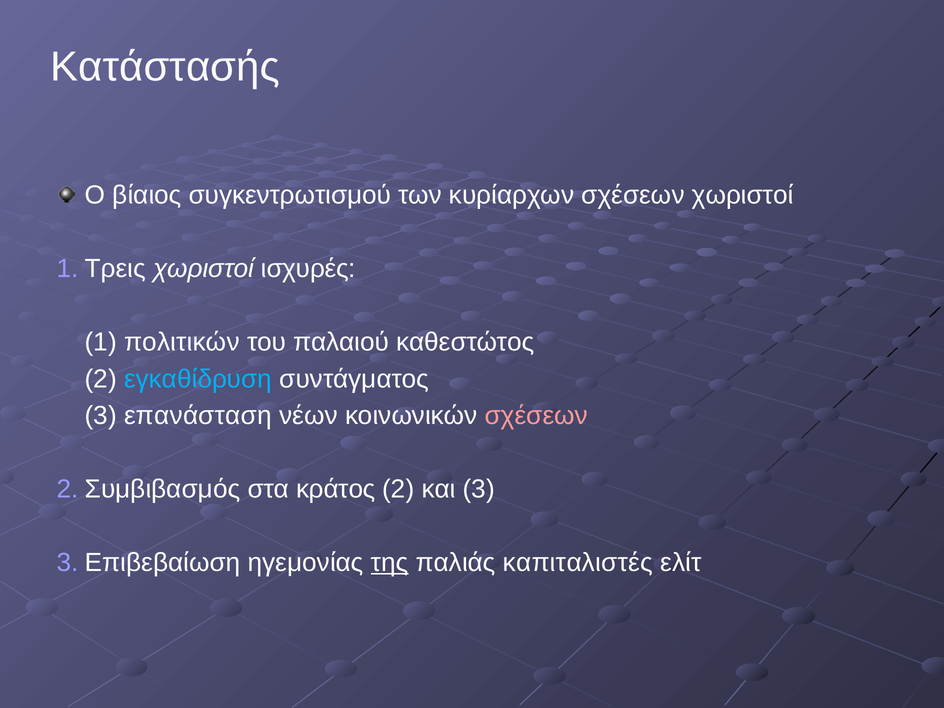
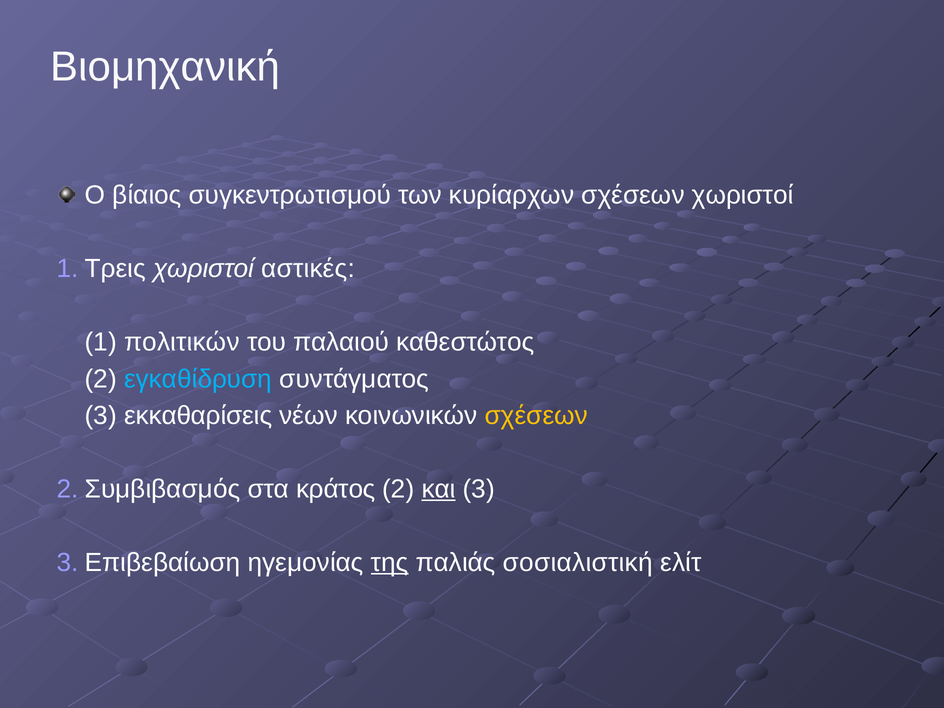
Κατάστασής: Κατάστασής -> Βιομηχανική
ισχυρές: ισχυρές -> αστικές
επανάσταση: επανάσταση -> εκκαθαρίσεις
σχέσεων at (536, 416) colour: pink -> yellow
και underline: none -> present
καπιταλιστές: καπιταλιστές -> σοσιαλιστική
